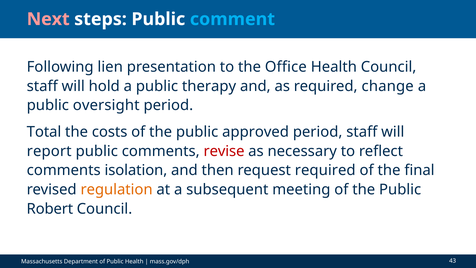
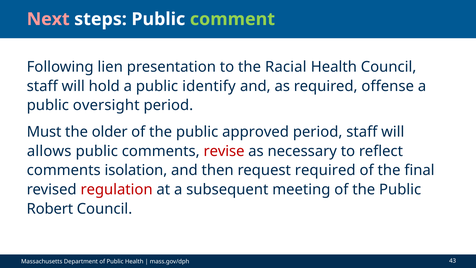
comment colour: light blue -> light green
Office: Office -> Racial
therapy: therapy -> identify
change: change -> offense
Total: Total -> Must
costs: costs -> older
report: report -> allows
regulation colour: orange -> red
